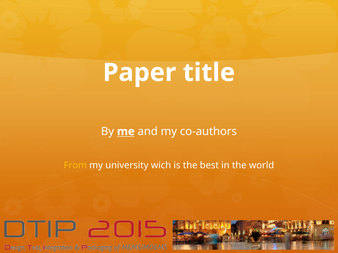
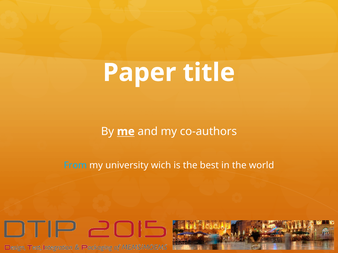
From colour: yellow -> light blue
